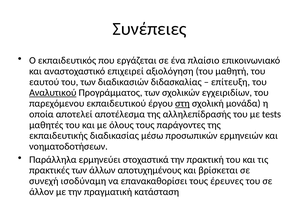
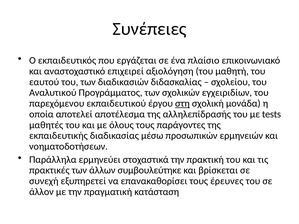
επίτευξη: επίτευξη -> σχολείου
Αναλυτικού underline: present -> none
αποτυχημένους: αποτυχημένους -> συμβουλεύτηκε
ισοδύναμη: ισοδύναμη -> εξυπηρετεί
